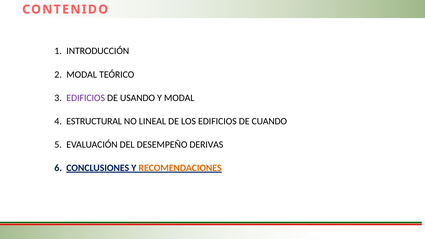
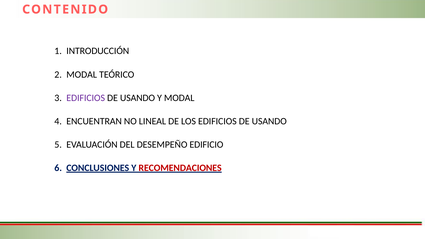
ESTRUCTURAL: ESTRUCTURAL -> ENCUENTRAN
LOS EDIFICIOS DE CUANDO: CUANDO -> USANDO
DERIVAS: DERIVAS -> EDIFICIO
RECOMENDACIONES colour: orange -> red
